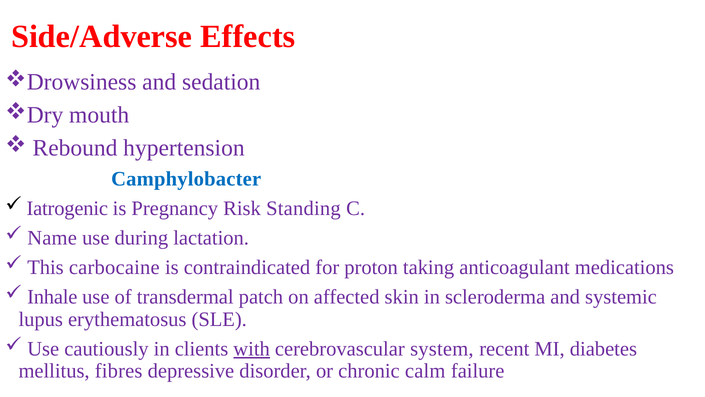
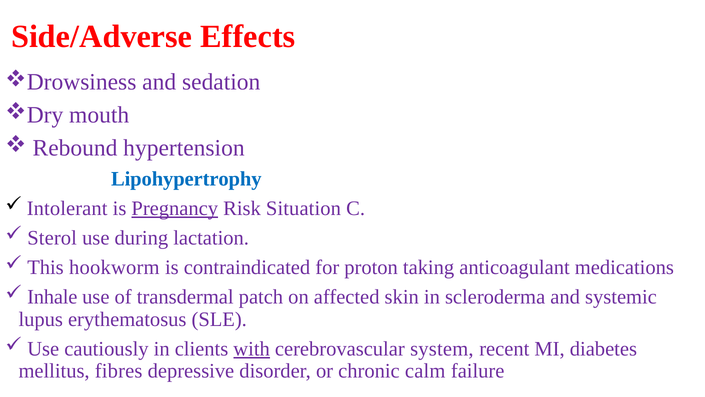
Camphylobacter: Camphylobacter -> Lipohypertrophy
Iatrogenic: Iatrogenic -> Intolerant
Pregnancy underline: none -> present
Standing: Standing -> Situation
Name: Name -> Sterol
carbocaine: carbocaine -> hookworm
